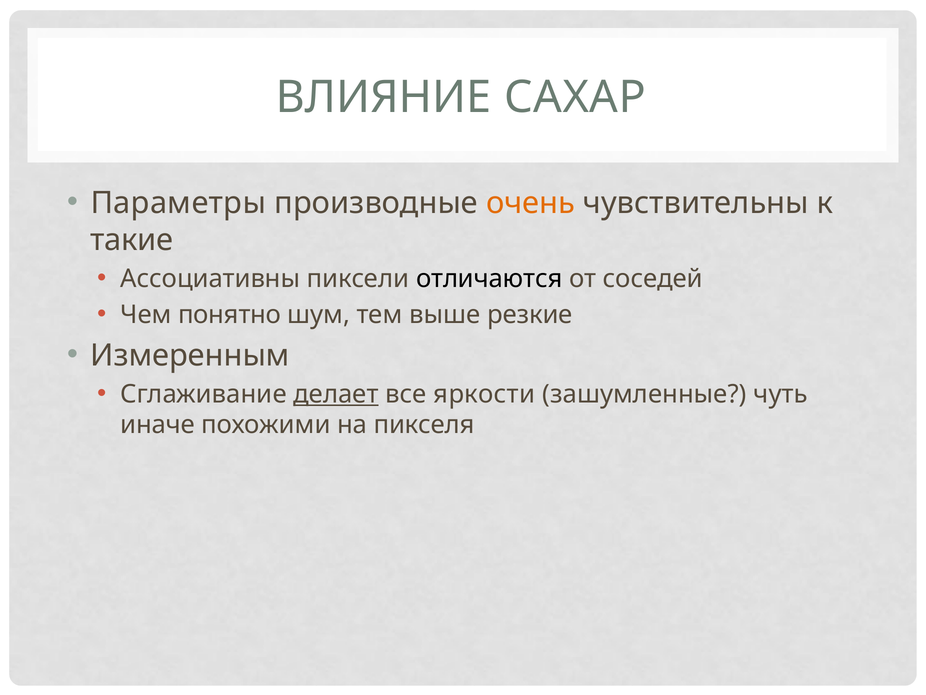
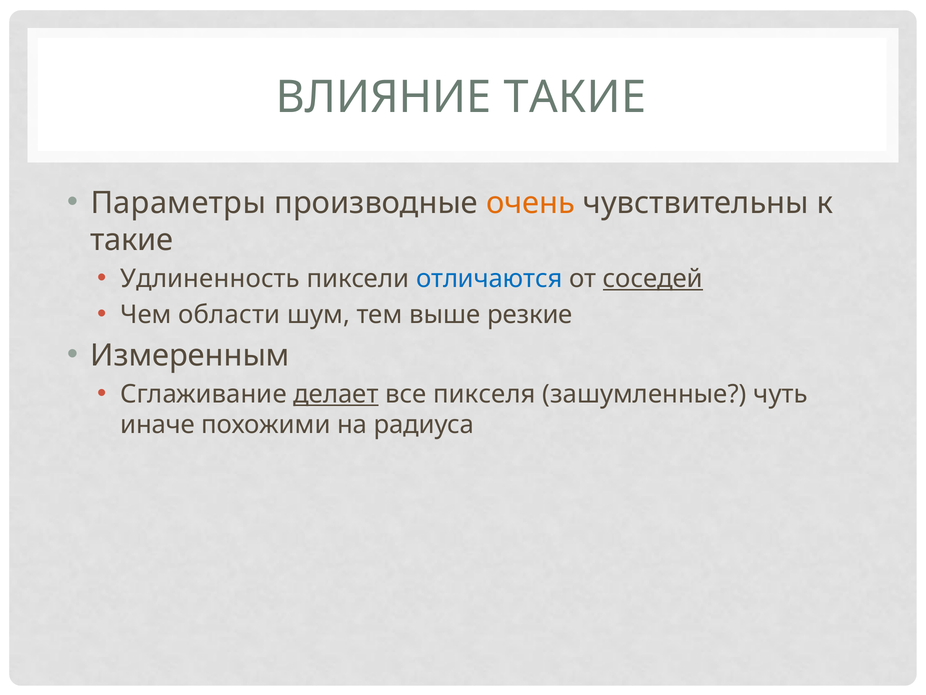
ВЛИЯНИЕ САХАР: САХАР -> ТАКИЕ
Ассоциативны: Ассоциативны -> Удлиненность
отличаются colour: black -> blue
соседей underline: none -> present
понятно: понятно -> области
яркости: яркости -> пикселя
пикселя: пикселя -> радиуса
